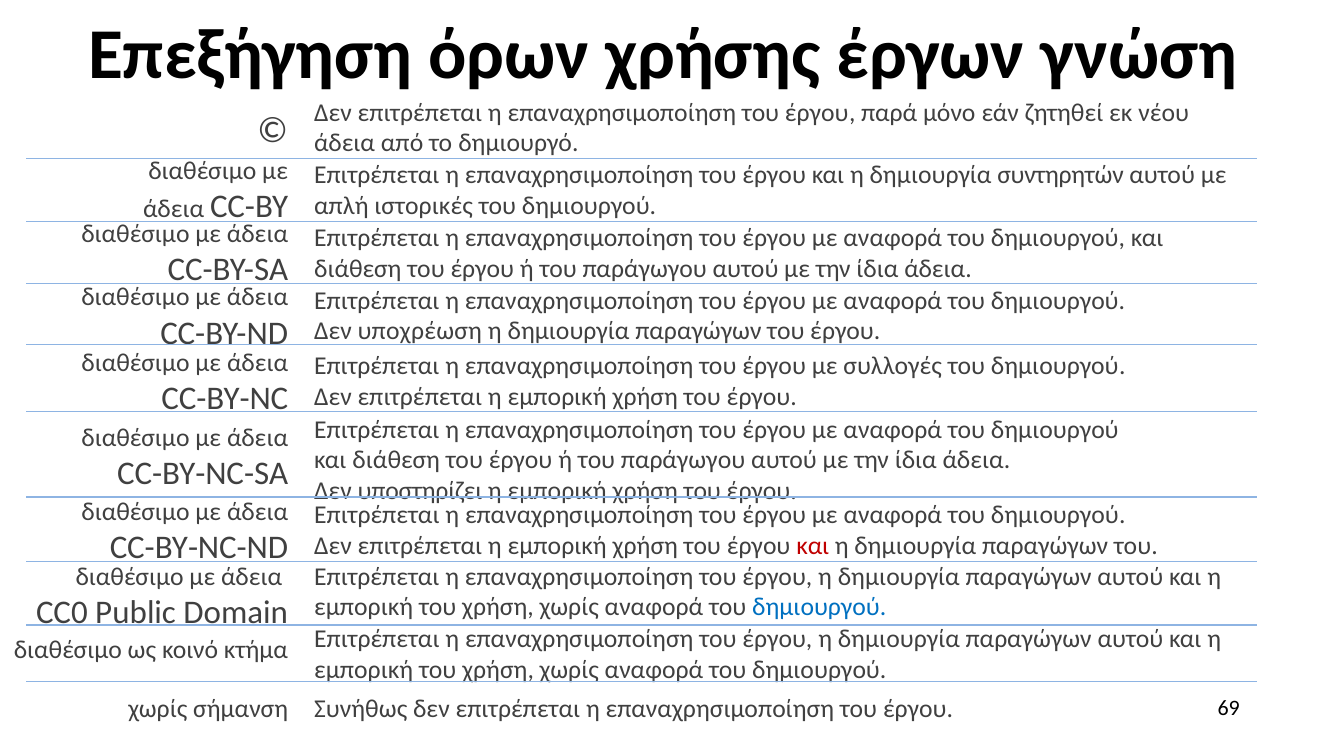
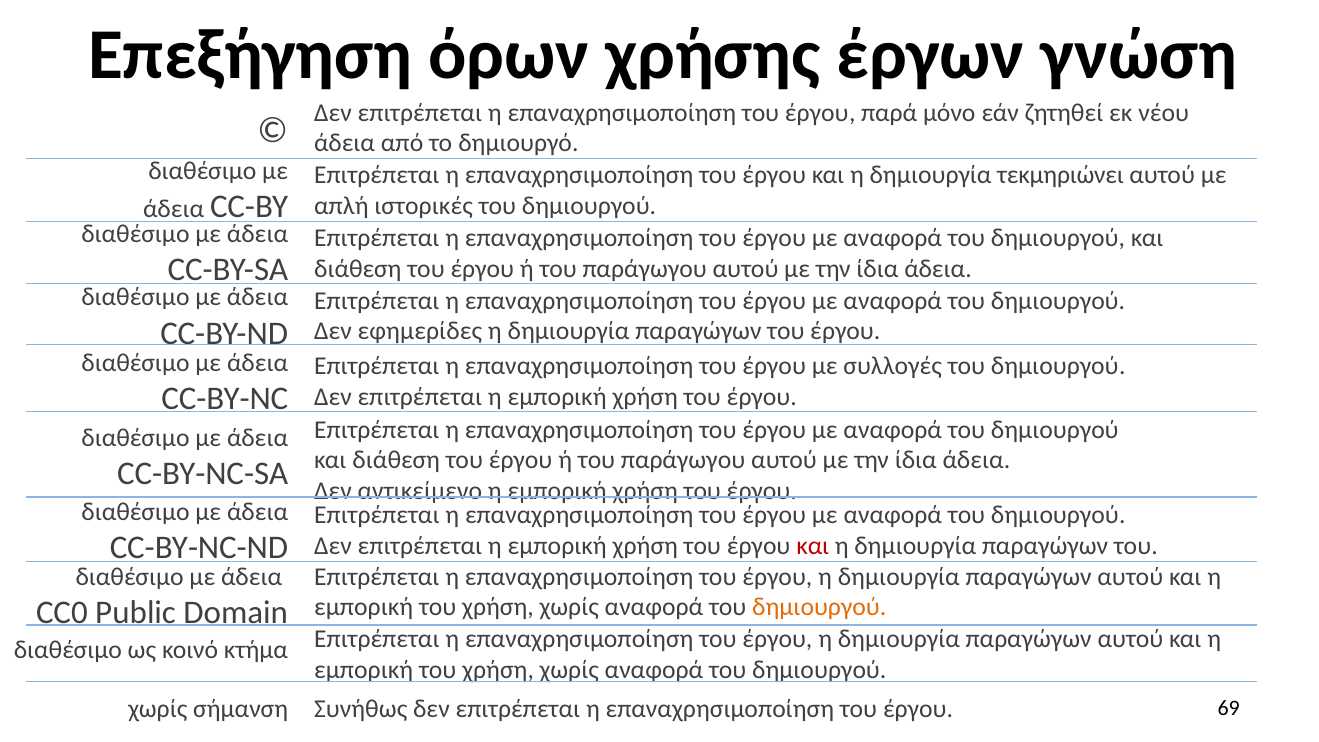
συντηρητών: συντηρητών -> τεκμηριώνει
υποχρέωση: υποχρέωση -> εφημερίδες
υποστηρίζει: υποστηρίζει -> αντικείμενο
δημιουργού at (819, 607) colour: blue -> orange
